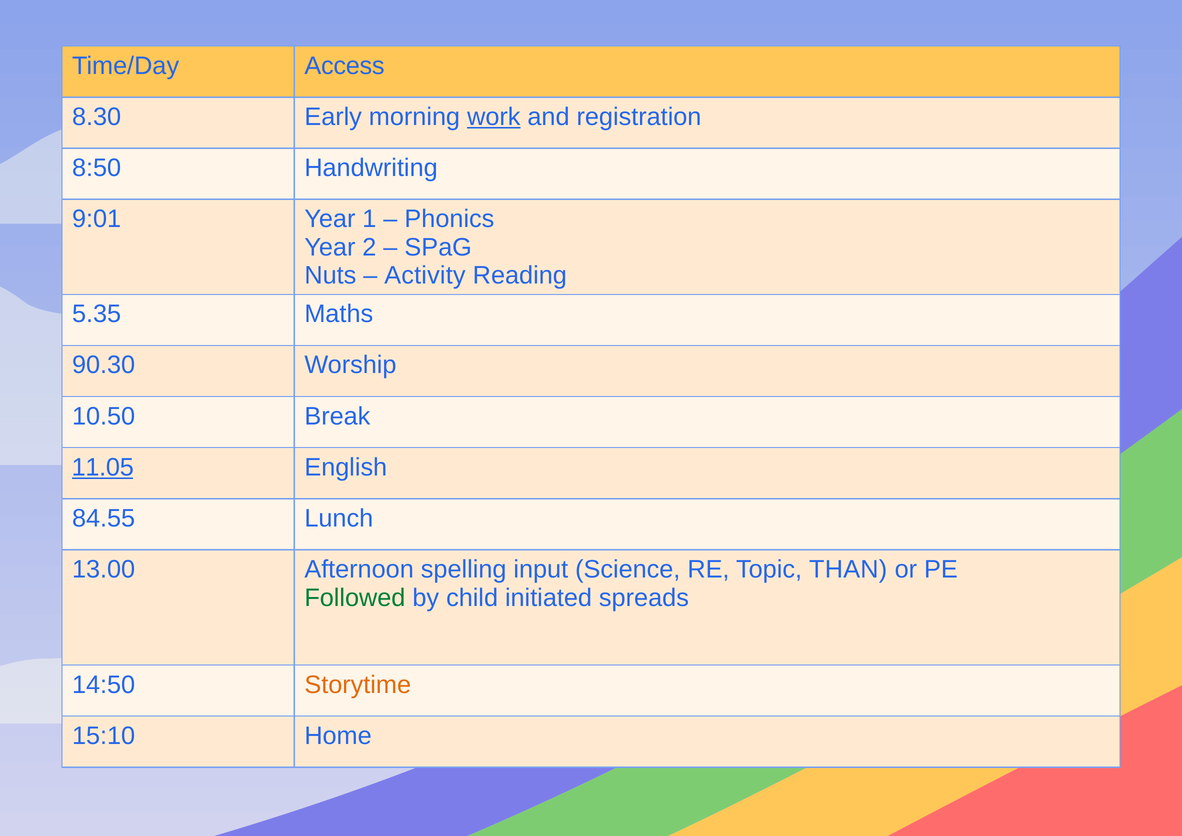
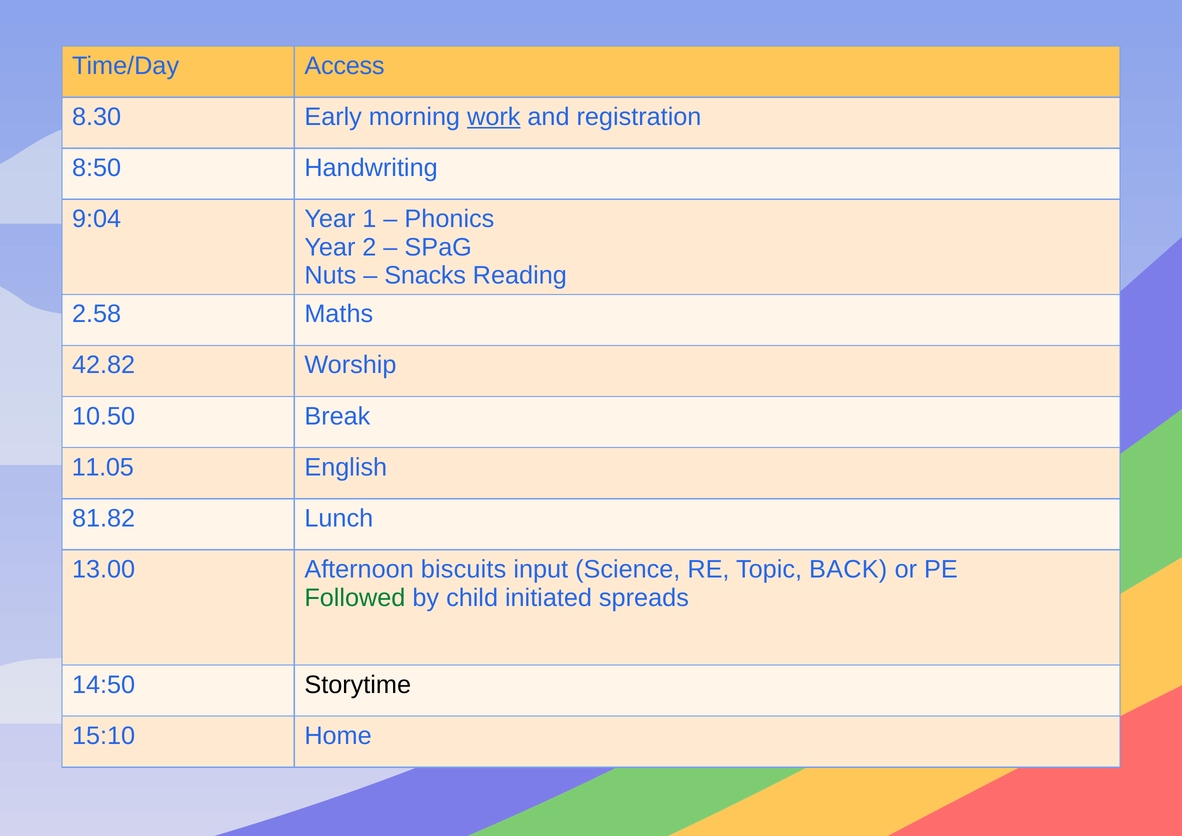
9:01: 9:01 -> 9:04
Activity: Activity -> Snacks
5.35: 5.35 -> 2.58
90.30: 90.30 -> 42.82
11.05 underline: present -> none
84.55: 84.55 -> 81.82
spelling: spelling -> biscuits
THAN: THAN -> BACK
Storytime colour: orange -> black
